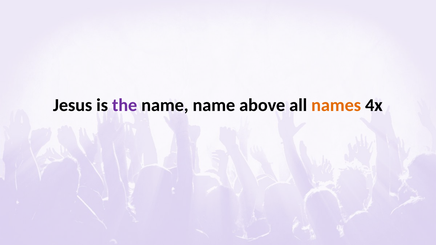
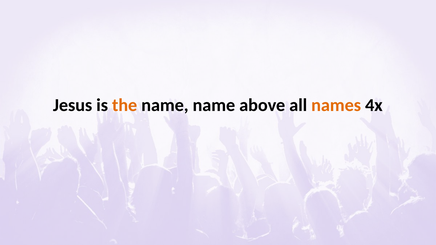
the colour: purple -> orange
